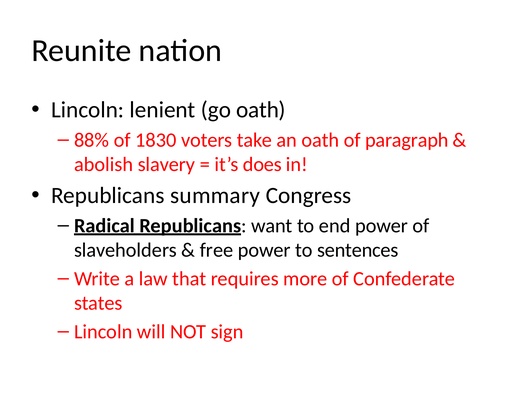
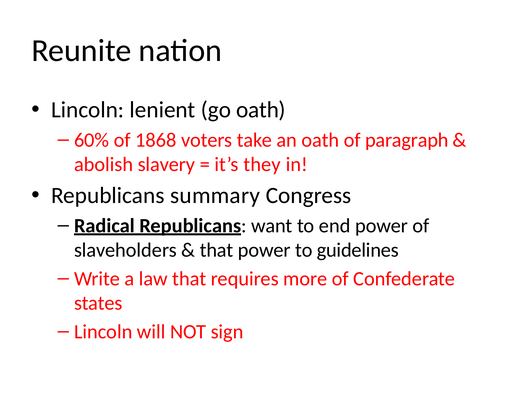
88%: 88% -> 60%
1830: 1830 -> 1868
does: does -> they
free at (217, 250): free -> that
sentences: sentences -> guidelines
